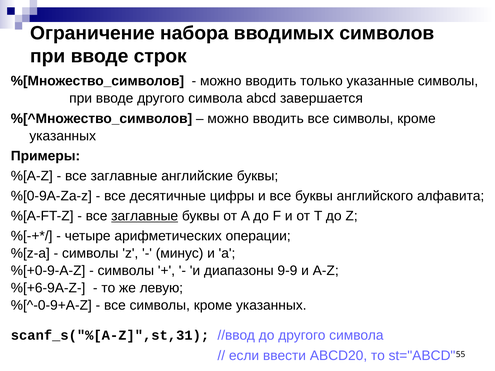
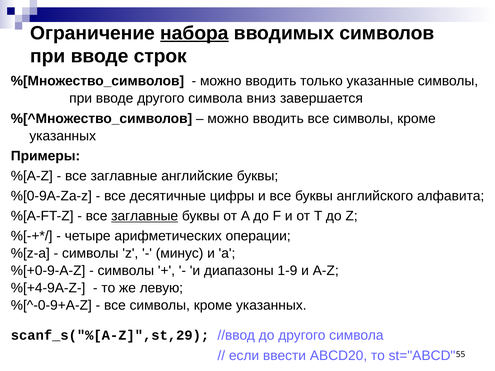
набора underline: none -> present
abcd: abcd -> вниз
9-9: 9-9 -> 1-9
%[+6-9A-Z-: %[+6-9A-Z- -> %[+4-9A-Z-
scanf_s("%[A-Z]",st,31: scanf_s("%[A-Z]",st,31 -> scanf_s("%[A-Z]",st,29
